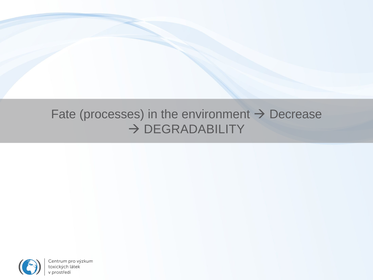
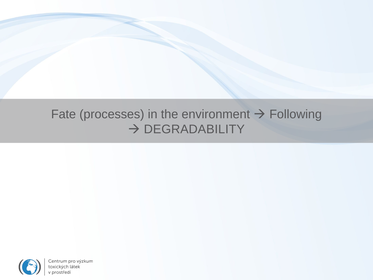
Decrease: Decrease -> Following
